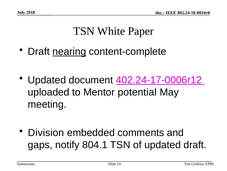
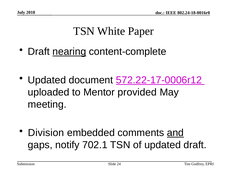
402.24-17-0006r12: 402.24-17-0006r12 -> 572.22-17-0006r12
potential: potential -> provided
and underline: none -> present
804.1: 804.1 -> 702.1
